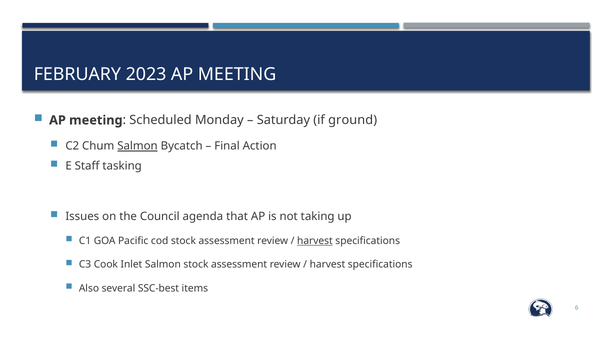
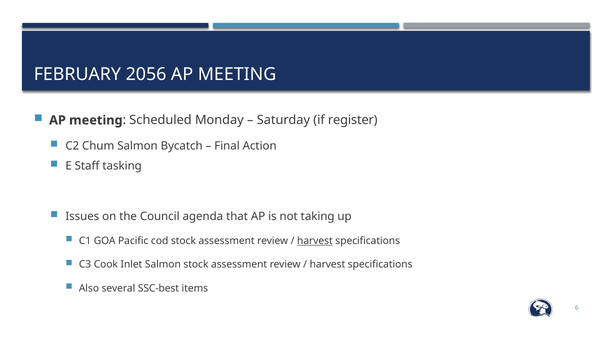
2023: 2023 -> 2056
ground: ground -> register
Salmon at (137, 146) underline: present -> none
